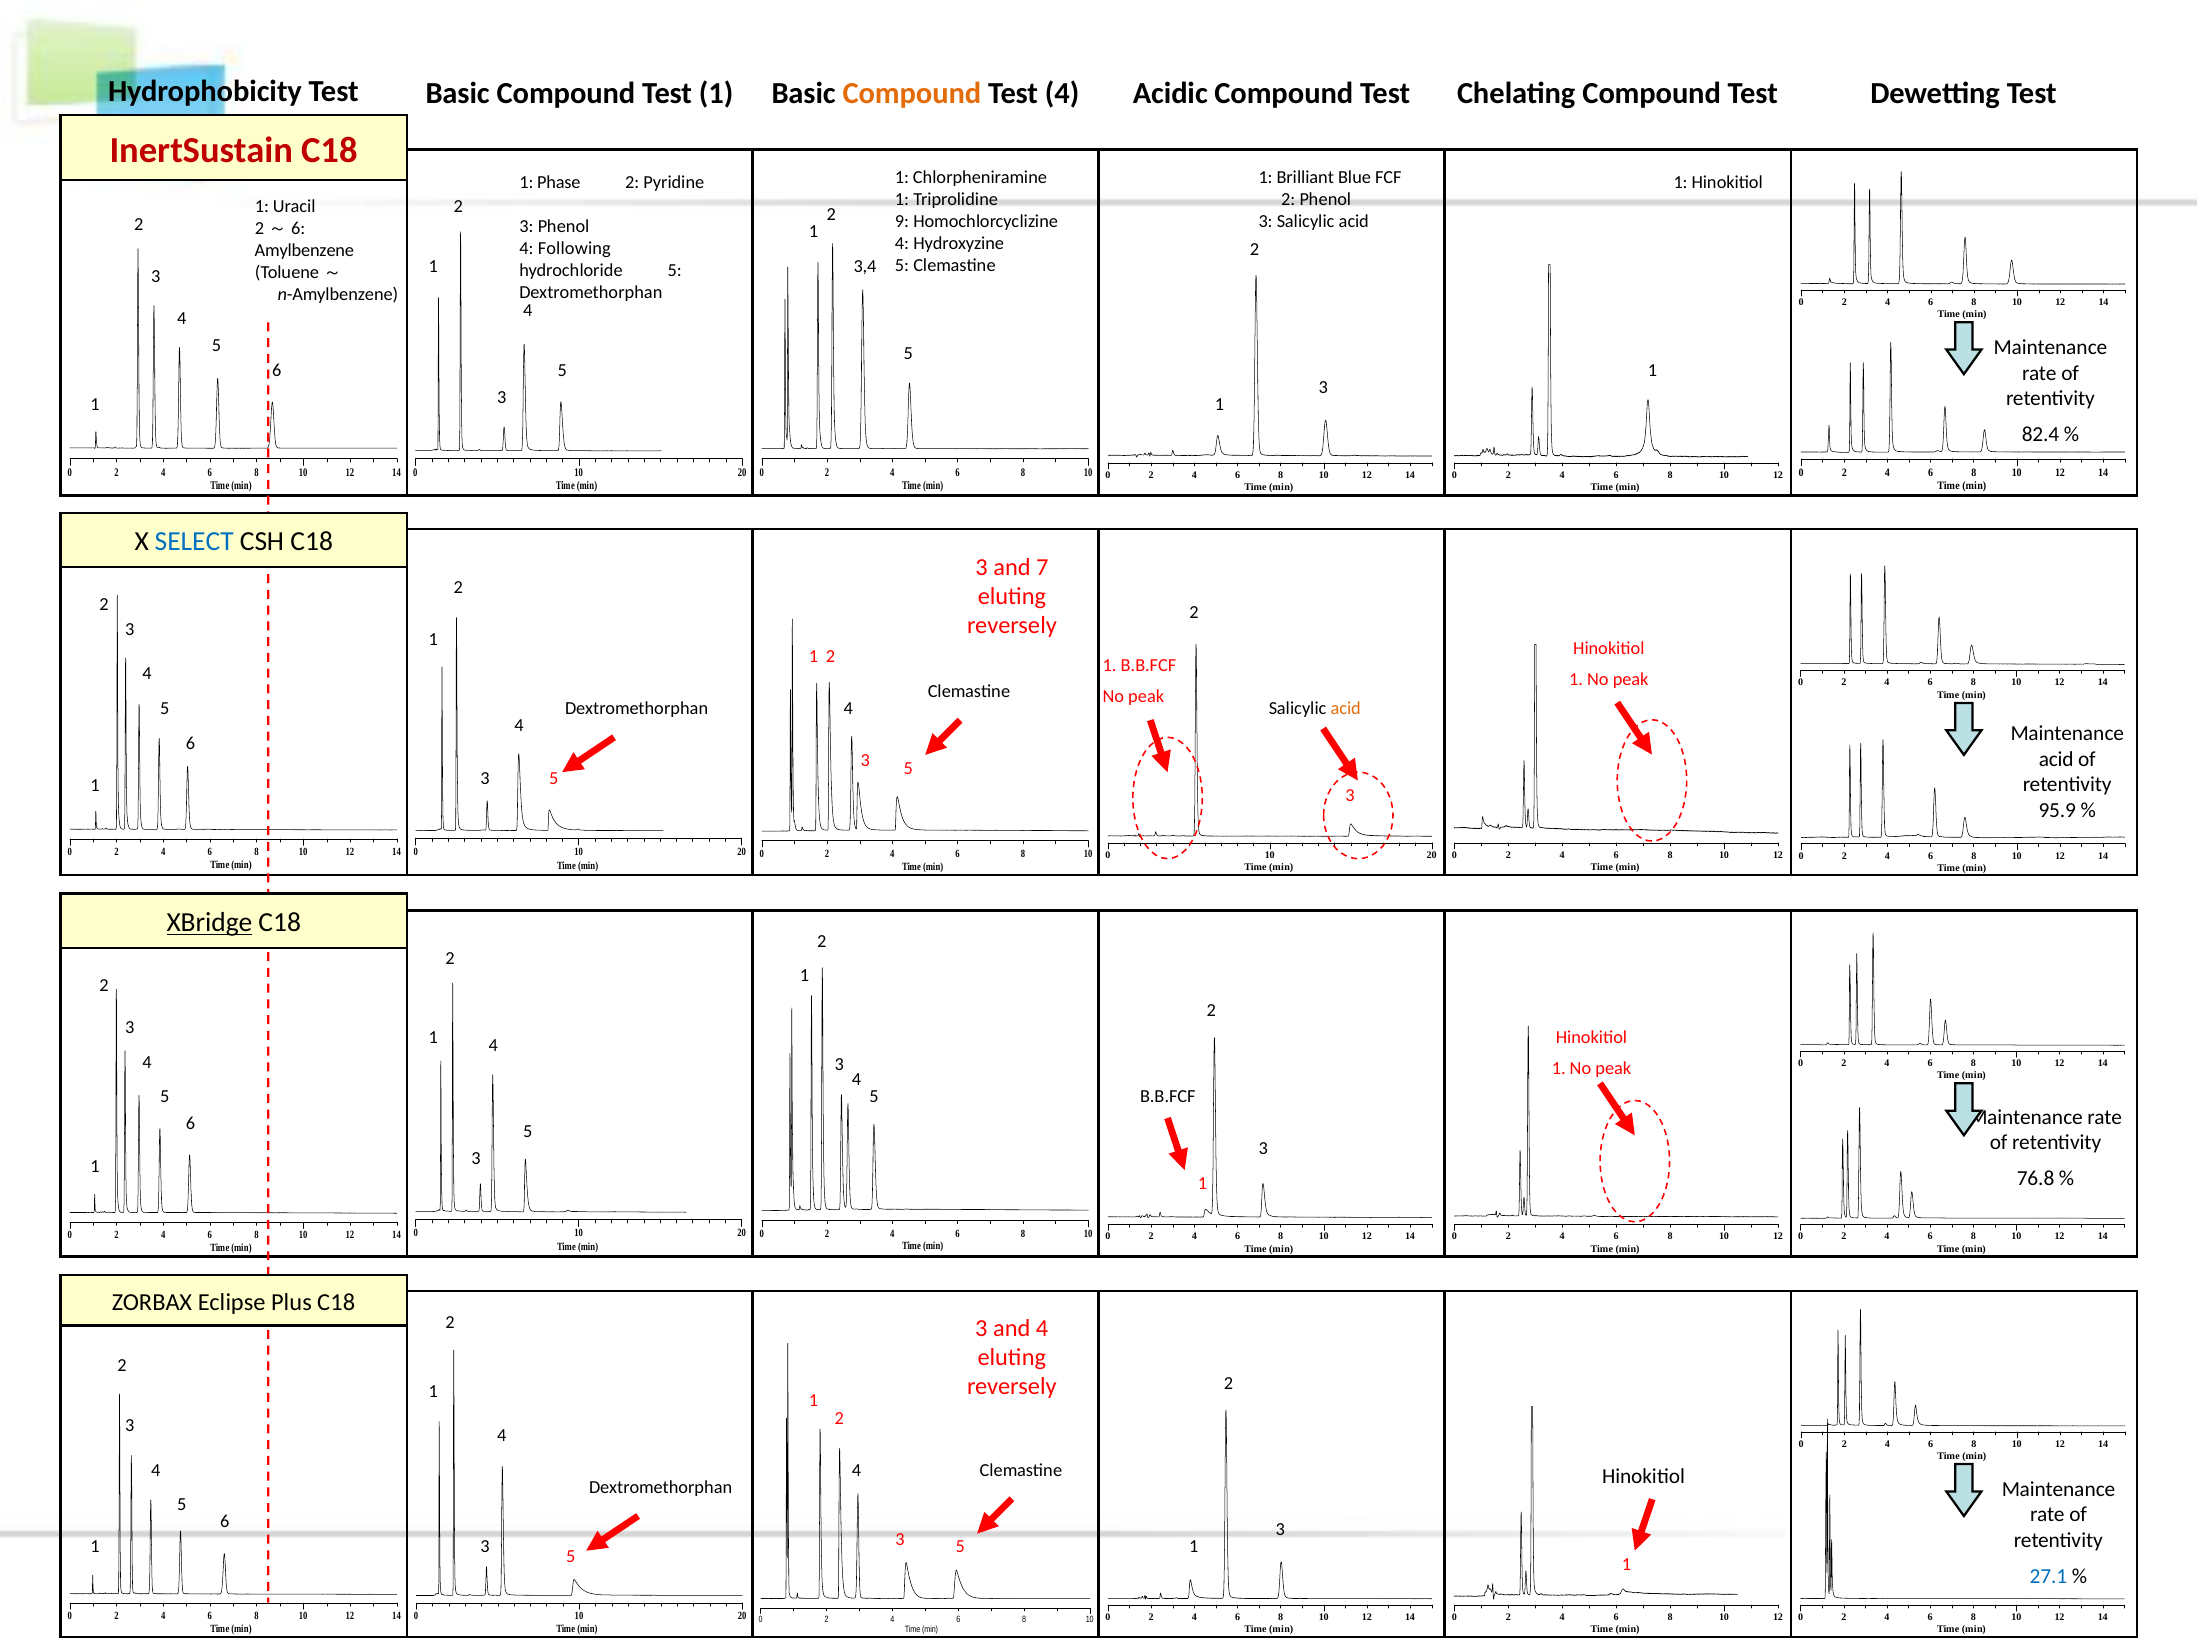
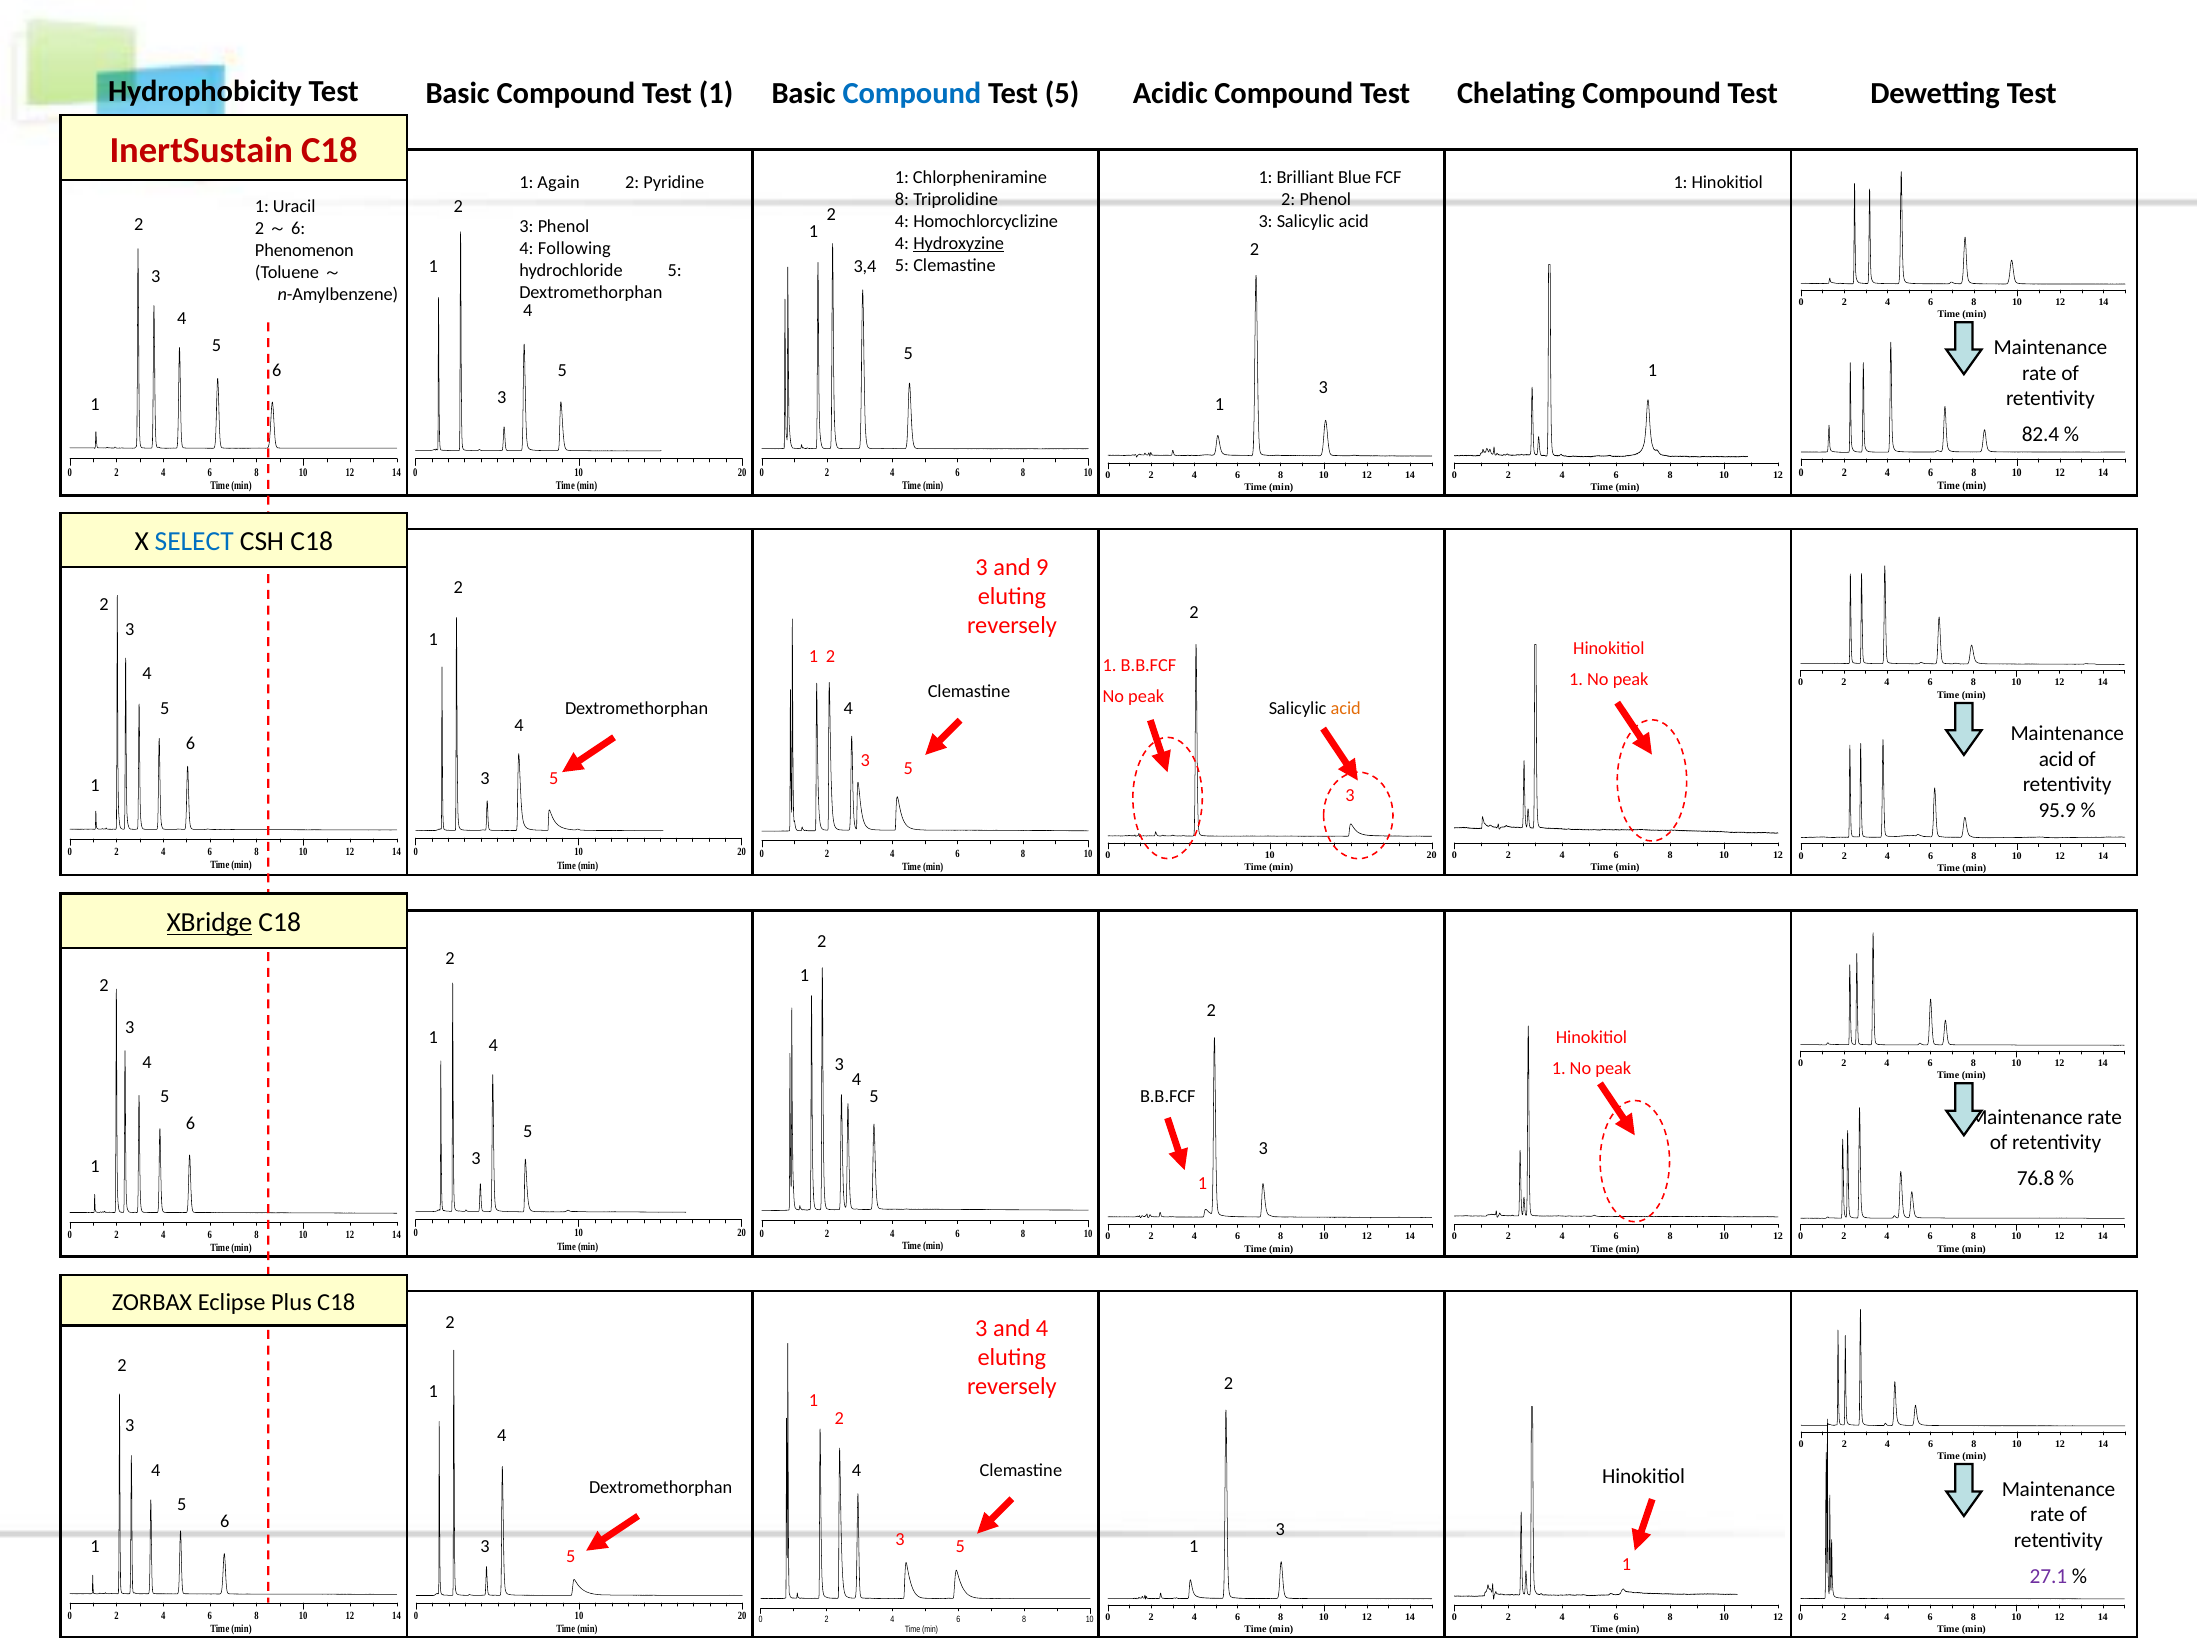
Compound at (912, 94) colour: orange -> blue
Test 4: 4 -> 5
Phase: Phase -> Again
1 at (902, 200): 1 -> 8
9 at (902, 222): 9 -> 4
Hydroxyzine underline: none -> present
Amylbenzene: Amylbenzene -> Phenomenon
7: 7 -> 9
27.1 colour: blue -> purple
